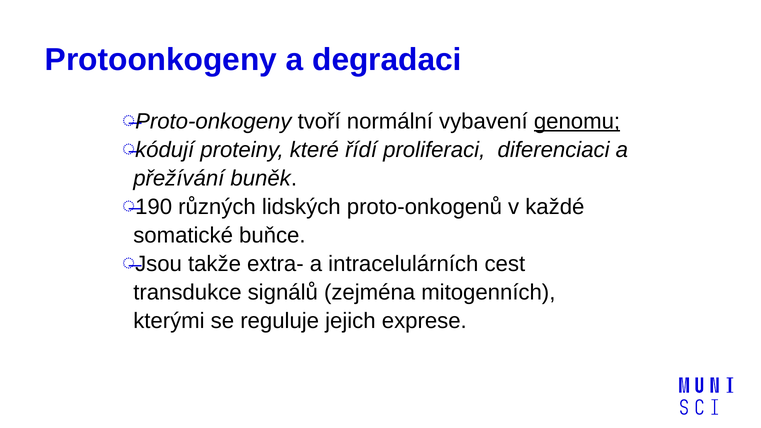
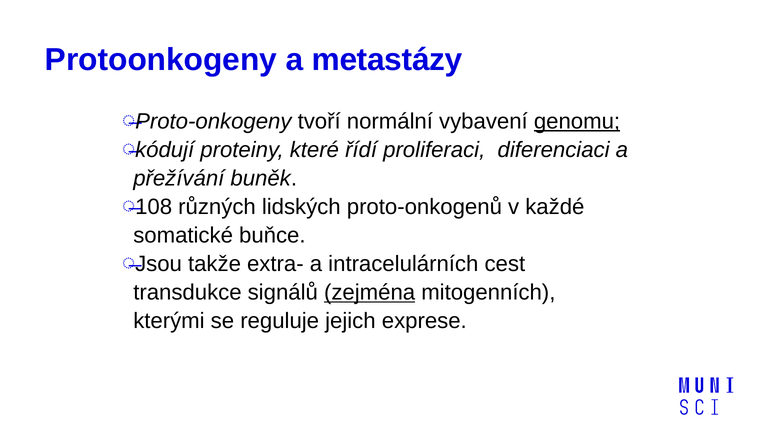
degradaci: degradaci -> metastázy
190: 190 -> 108
zejména underline: none -> present
